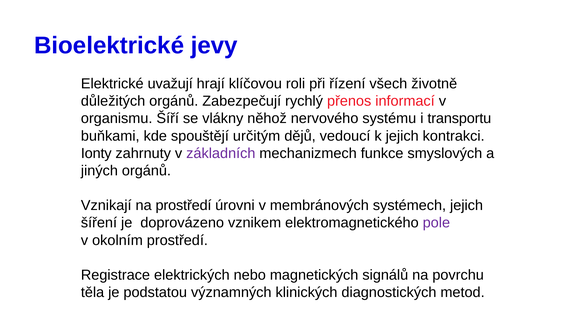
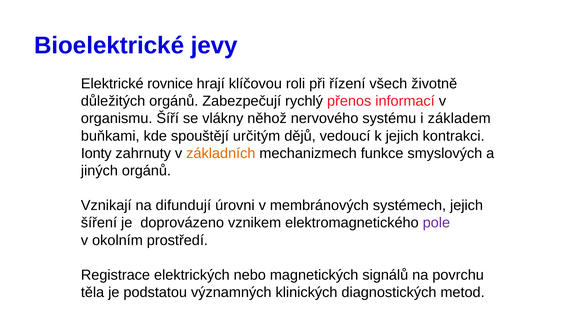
uvažují: uvažují -> rovnice
transportu: transportu -> základem
základních colour: purple -> orange
na prostředí: prostředí -> difundují
